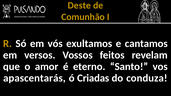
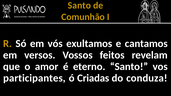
Deste at (79, 5): Deste -> Santo
apascentarás: apascentarás -> participantes
